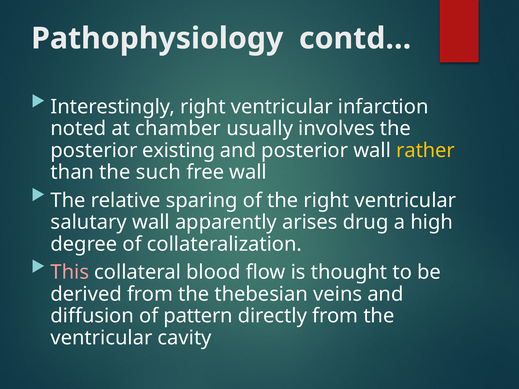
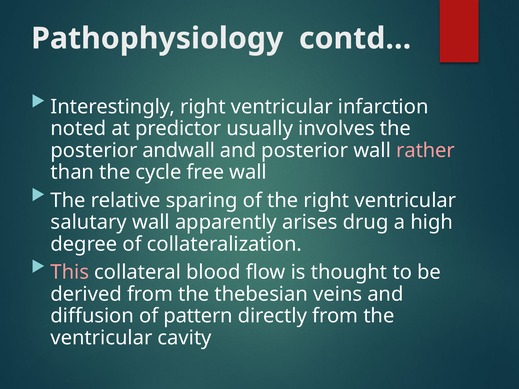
chamber: chamber -> predictor
existing: existing -> andwall
rather colour: yellow -> pink
such: such -> cycle
